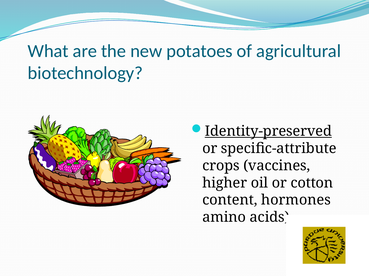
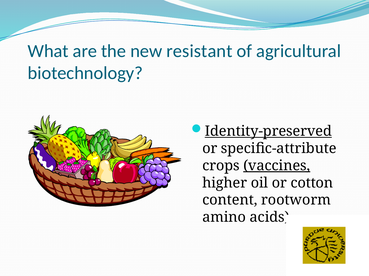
potatoes: potatoes -> resistant
vaccines underline: none -> present
hormones: hormones -> rootworm
